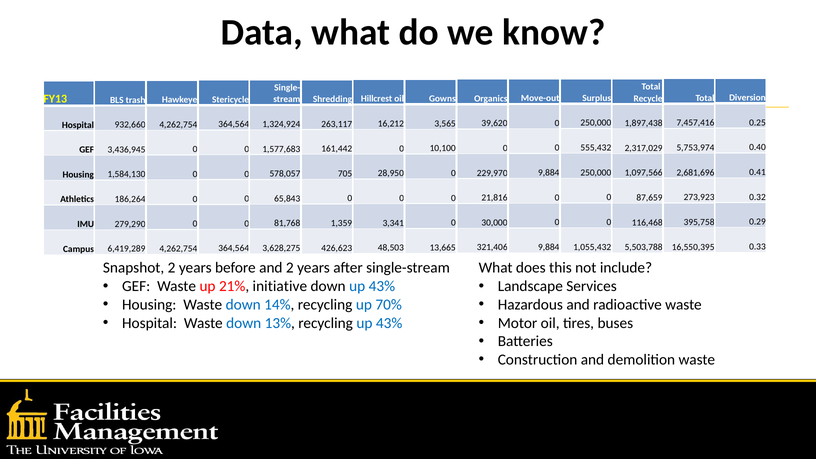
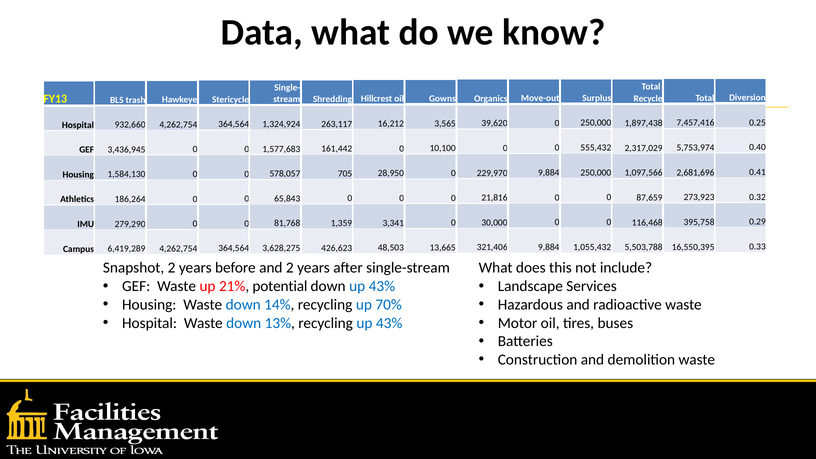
initiative: initiative -> potential
